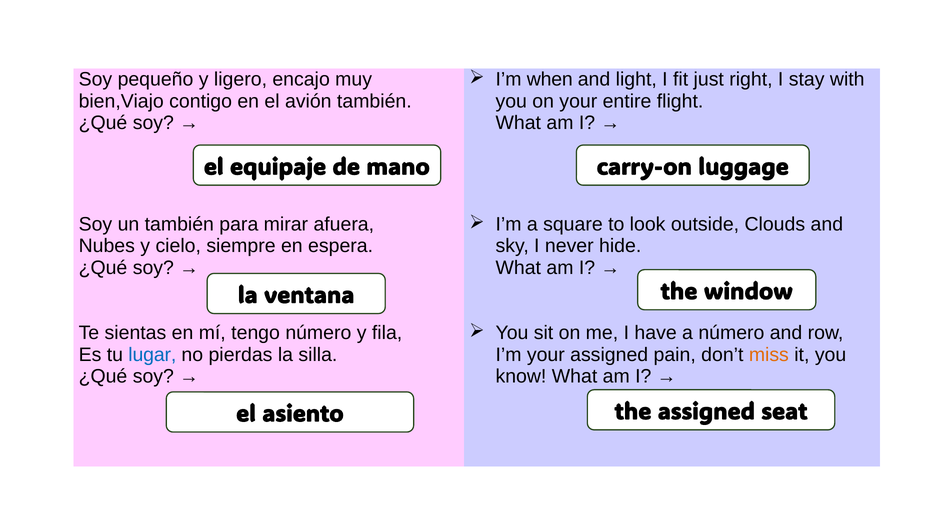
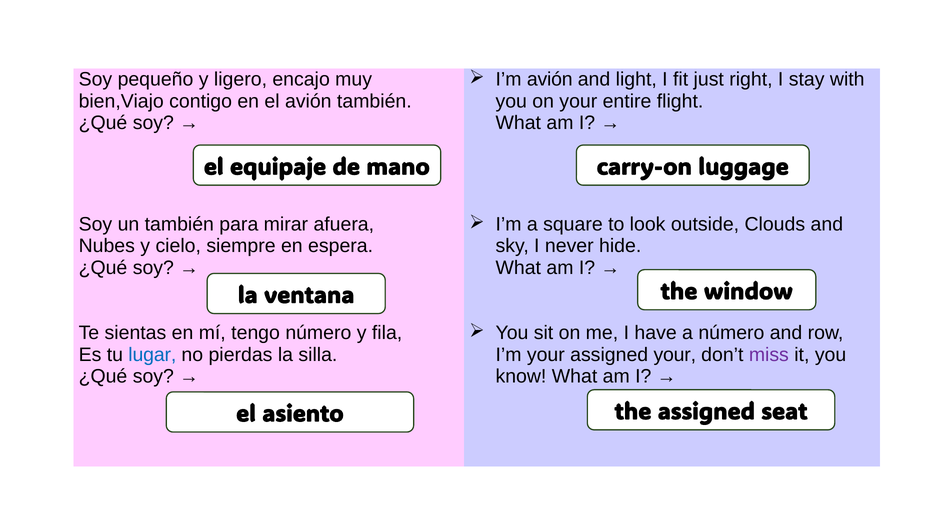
I’m when: when -> avión
assigned pain: pain -> your
miss colour: orange -> purple
